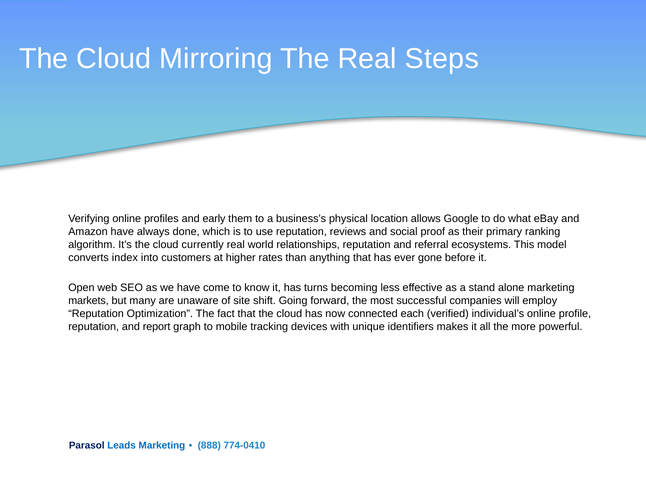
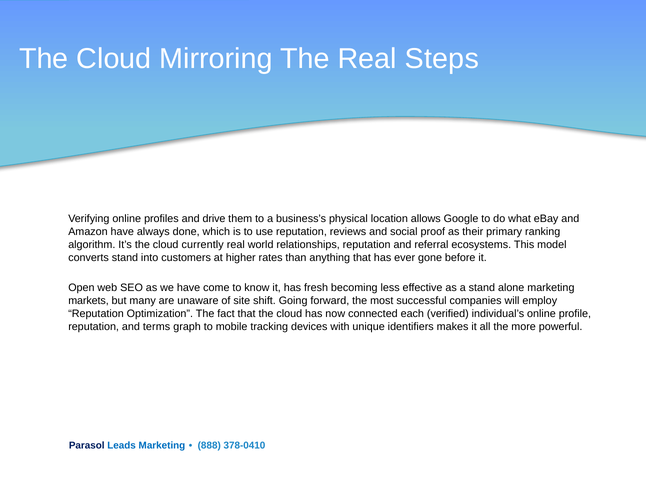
early: early -> drive
converts index: index -> stand
turns: turns -> fresh
report: report -> terms
774-0410: 774-0410 -> 378-0410
